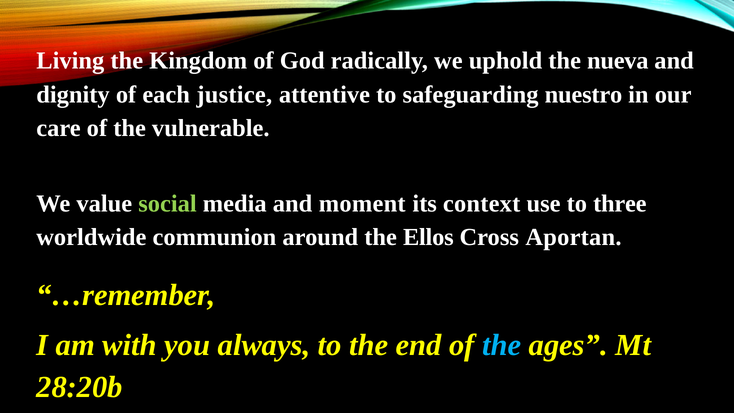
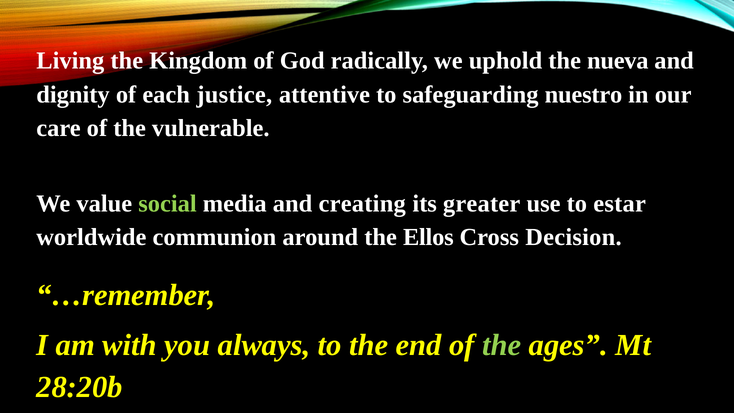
moment: moment -> creating
context: context -> greater
three: three -> estar
Aportan: Aportan -> Decision
the at (502, 345) colour: light blue -> light green
